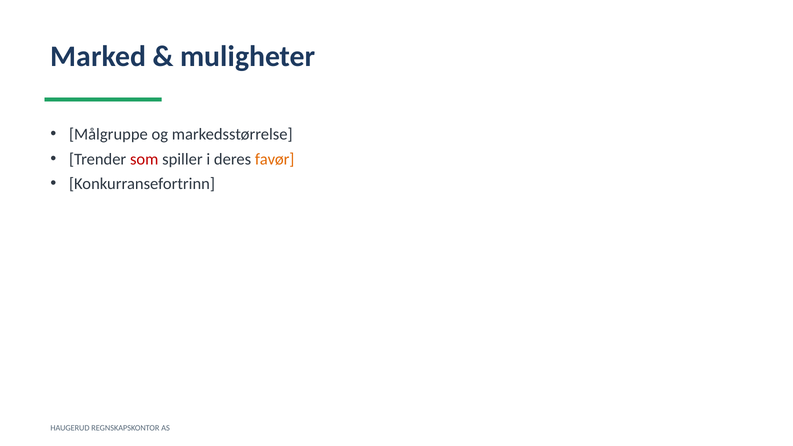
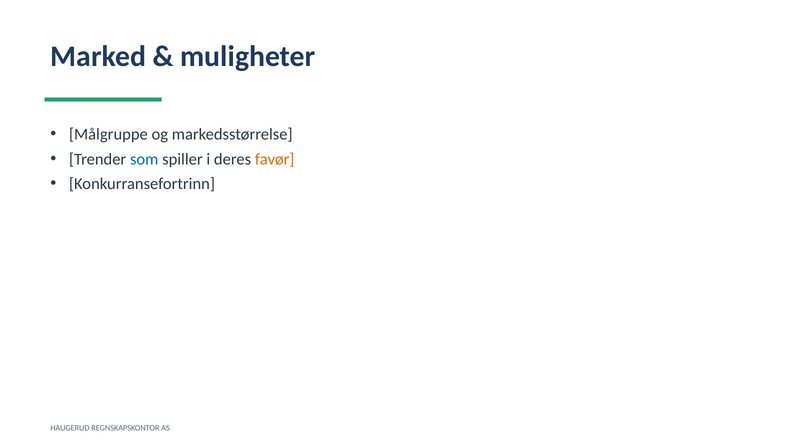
som colour: red -> blue
